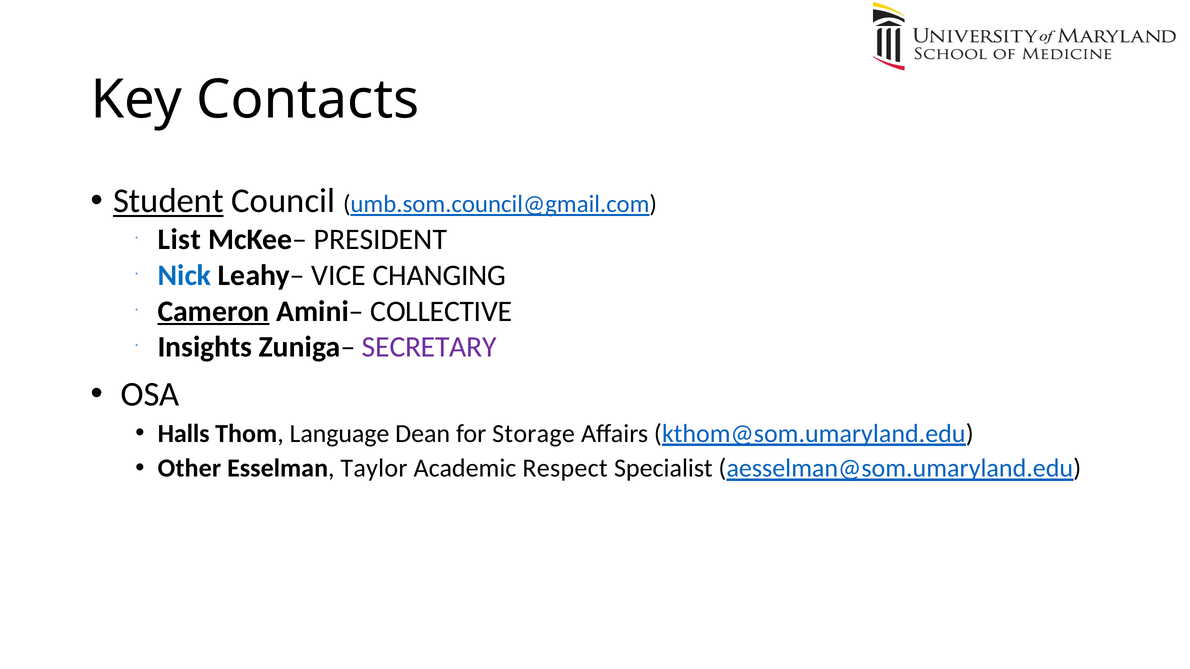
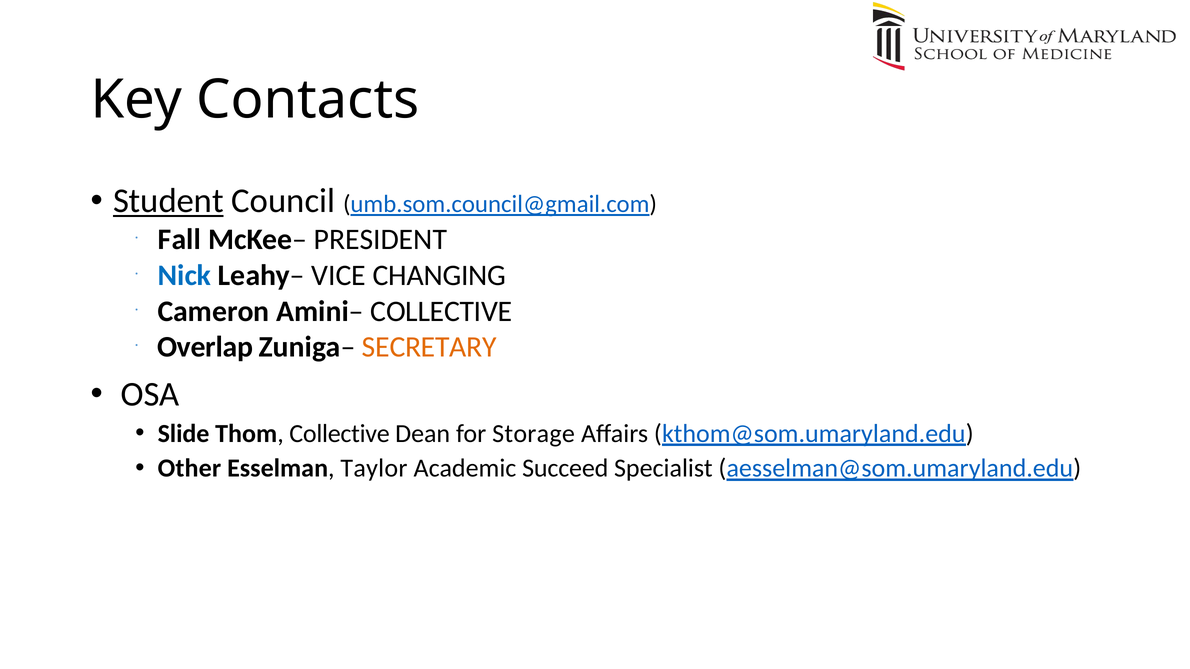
List: List -> Fall
Cameron underline: present -> none
Insights: Insights -> Overlap
SECRETARY colour: purple -> orange
Halls: Halls -> Slide
Thom Language: Language -> Collective
Respect: Respect -> Succeed
